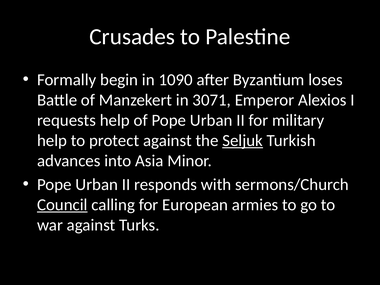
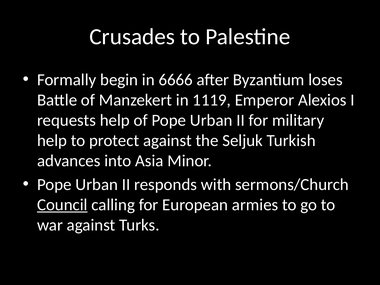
1090: 1090 -> 6666
3071: 3071 -> 1119
Seljuk underline: present -> none
